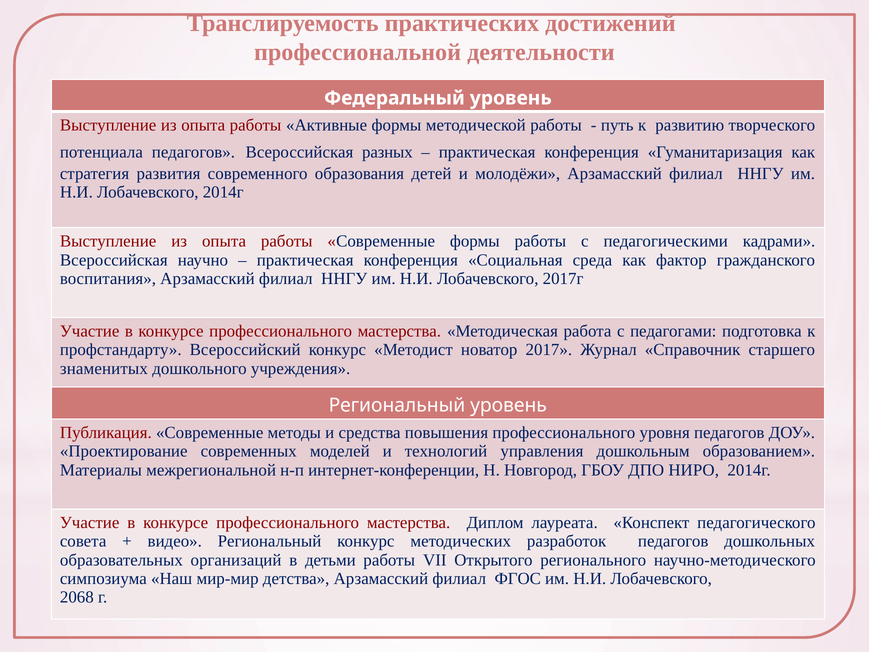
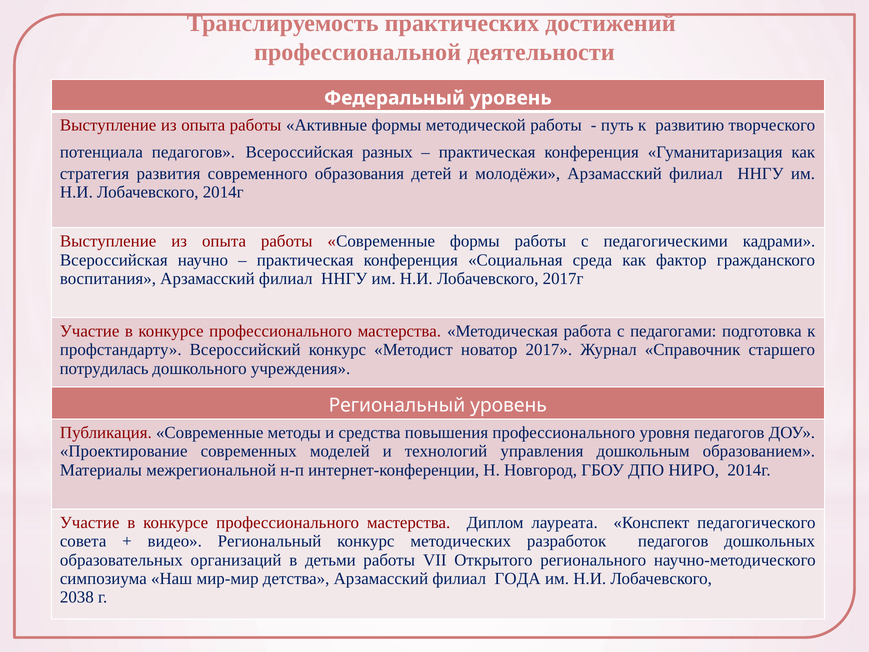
знаменитых: знаменитых -> потрудилась
ФГОС: ФГОС -> ГОДА
2068: 2068 -> 2038
